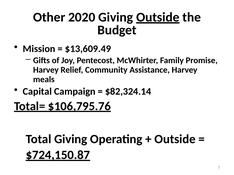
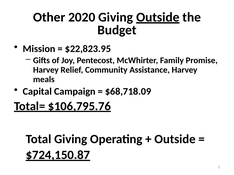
$13,609.49: $13,609.49 -> $22,823.95
$82,324.14: $82,324.14 -> $68,718.09
